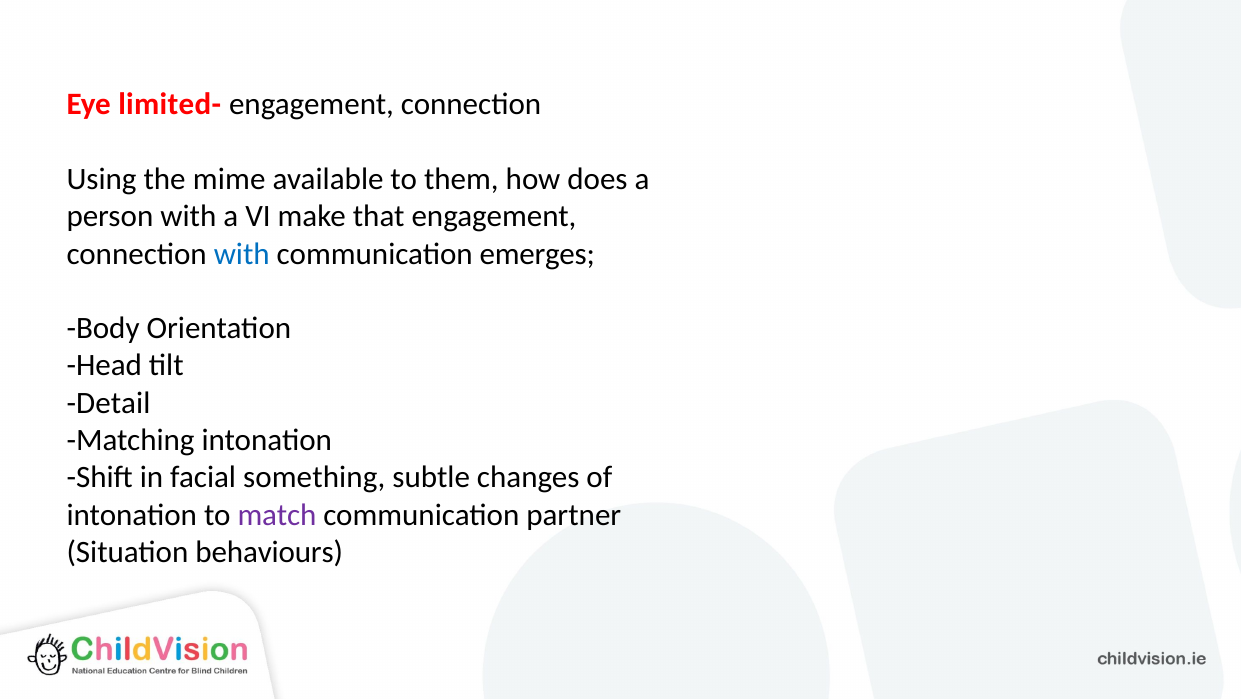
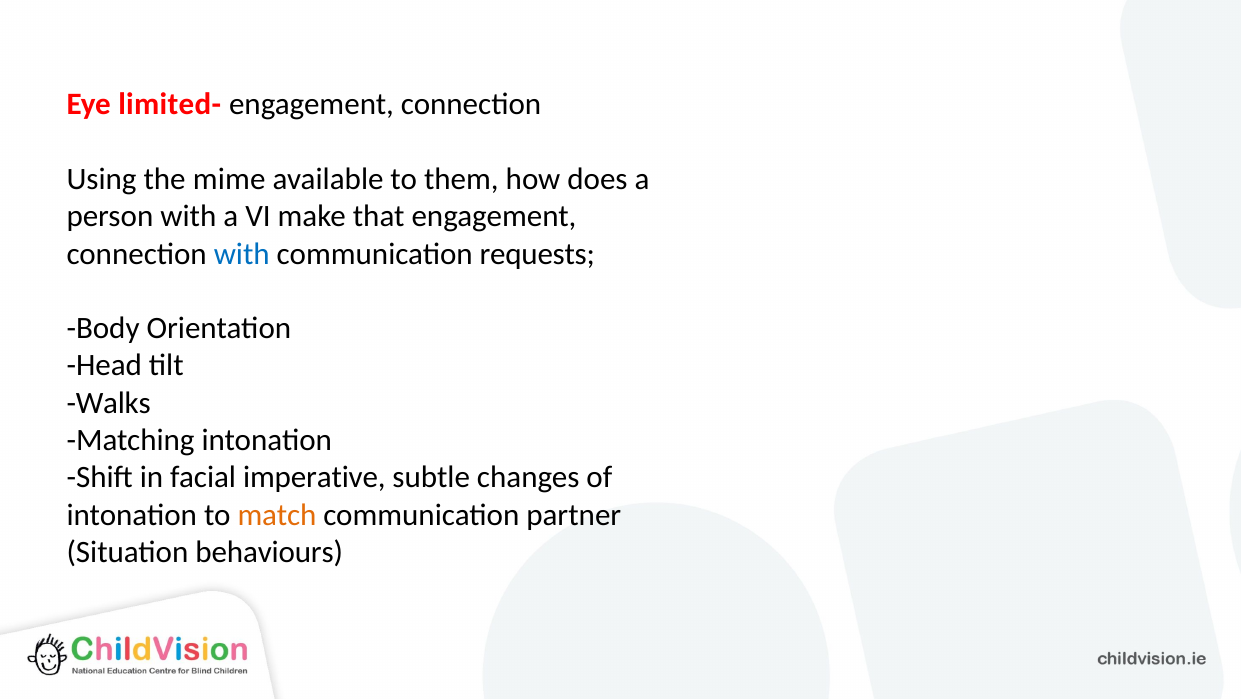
emerges: emerges -> requests
Detail: Detail -> Walks
something: something -> imperative
match colour: purple -> orange
